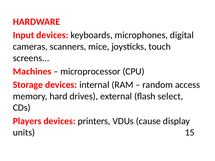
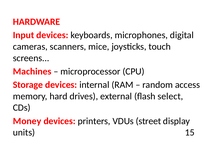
Players: Players -> Money
cause: cause -> street
